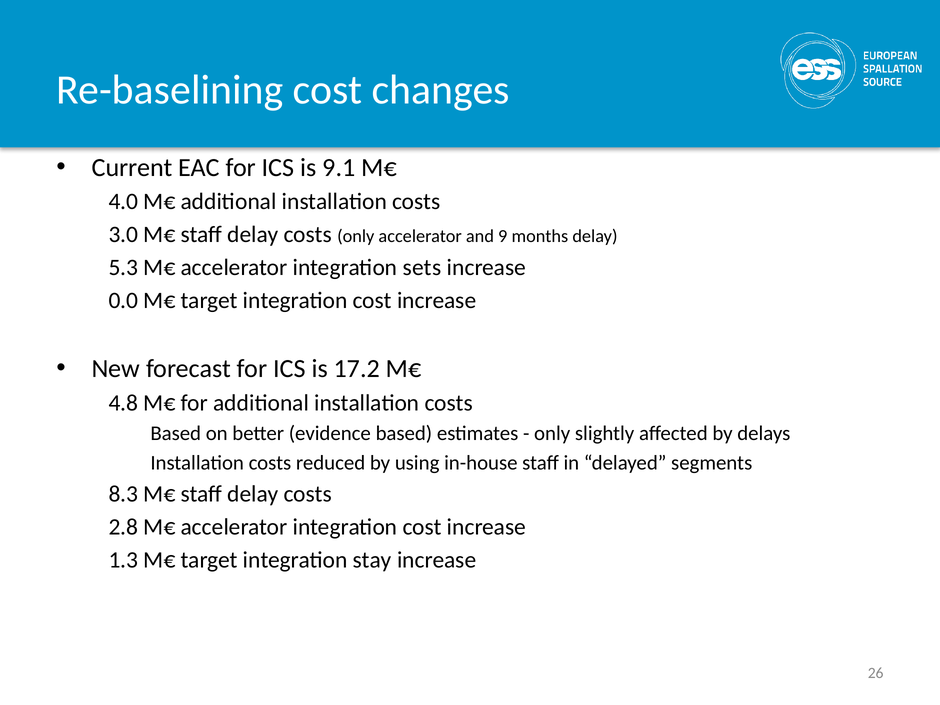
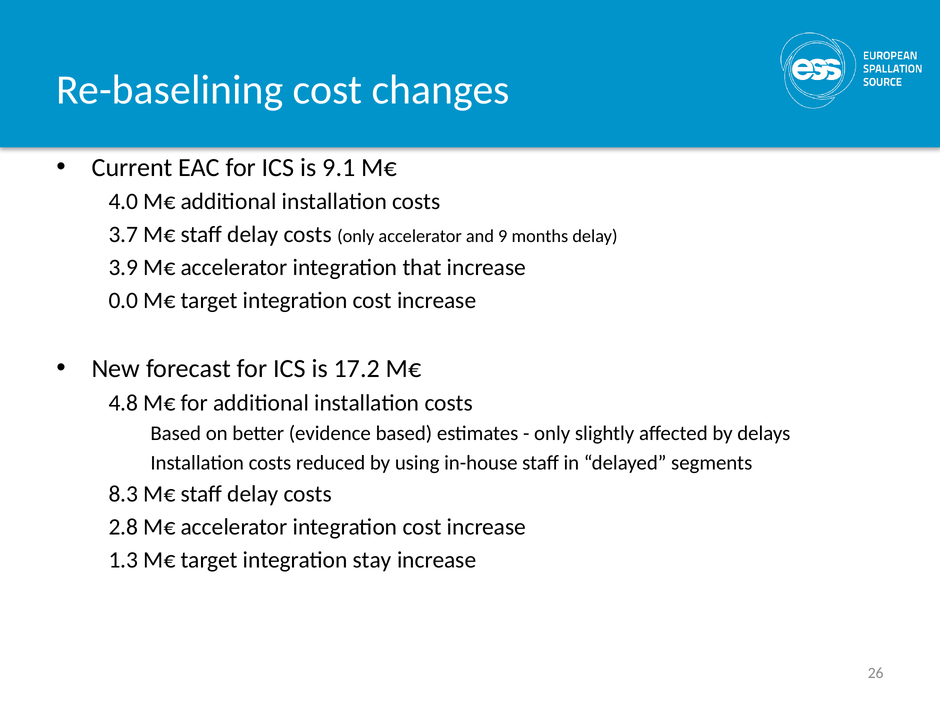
3.0: 3.0 -> 3.7
5.3: 5.3 -> 3.9
sets: sets -> that
